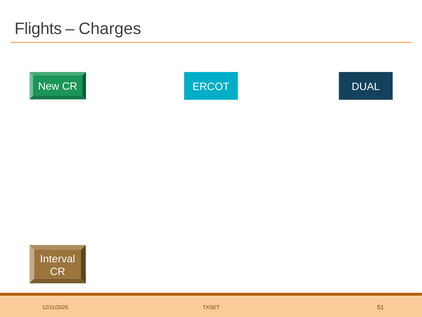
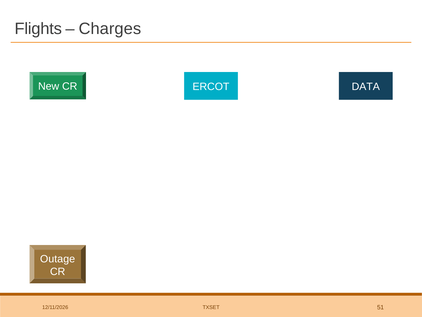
DUAL: DUAL -> DATA
Interval: Interval -> Outage
